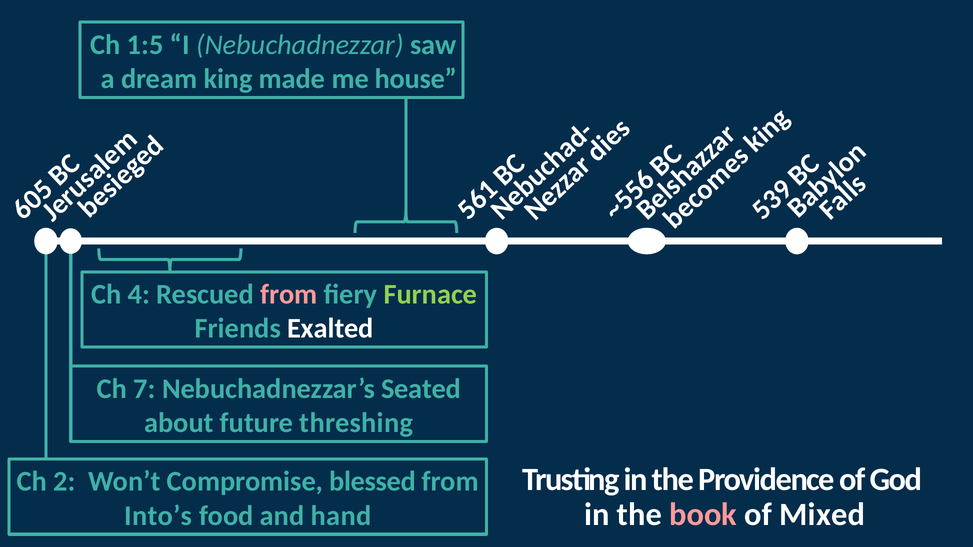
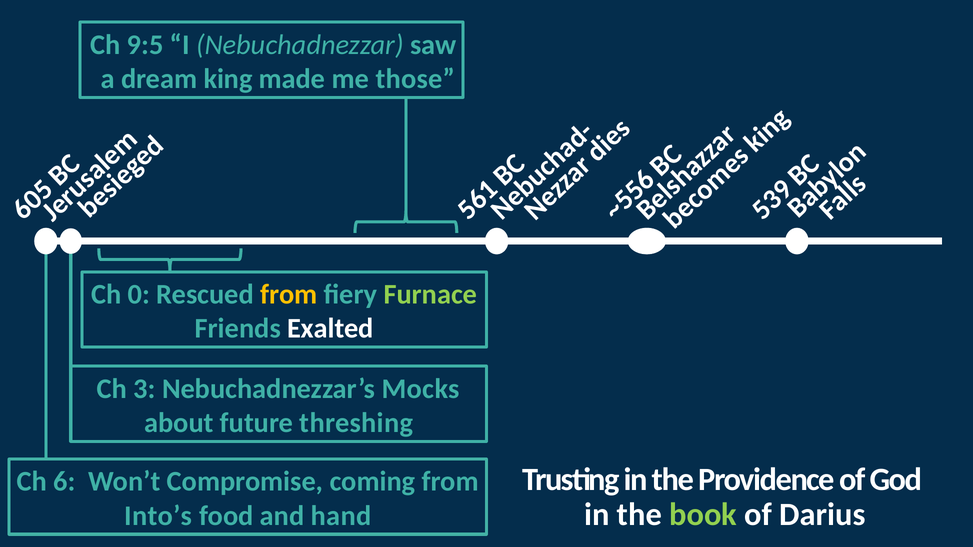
1:5: 1:5 -> 9:5
house: house -> those
Ch 4: 4 -> 0
from at (289, 295) colour: pink -> yellow
Ch 7: 7 -> 3
Seated: Seated -> Mocks
Ch 2: 2 -> 6
blessed: blessed -> coming
book colour: pink -> light green
Mixed: Mixed -> Darius
